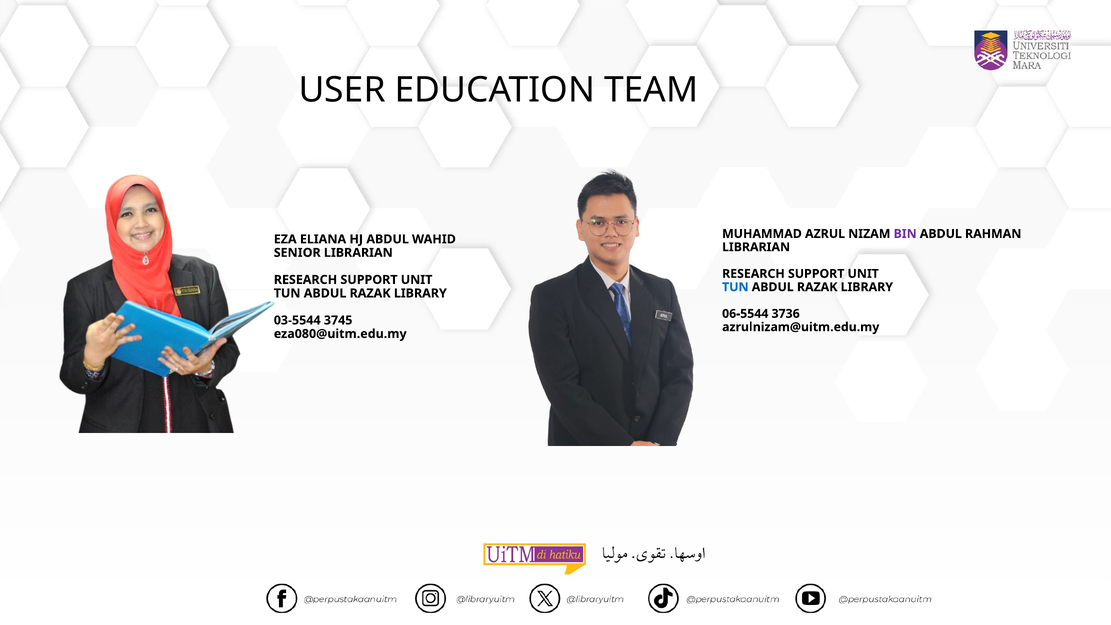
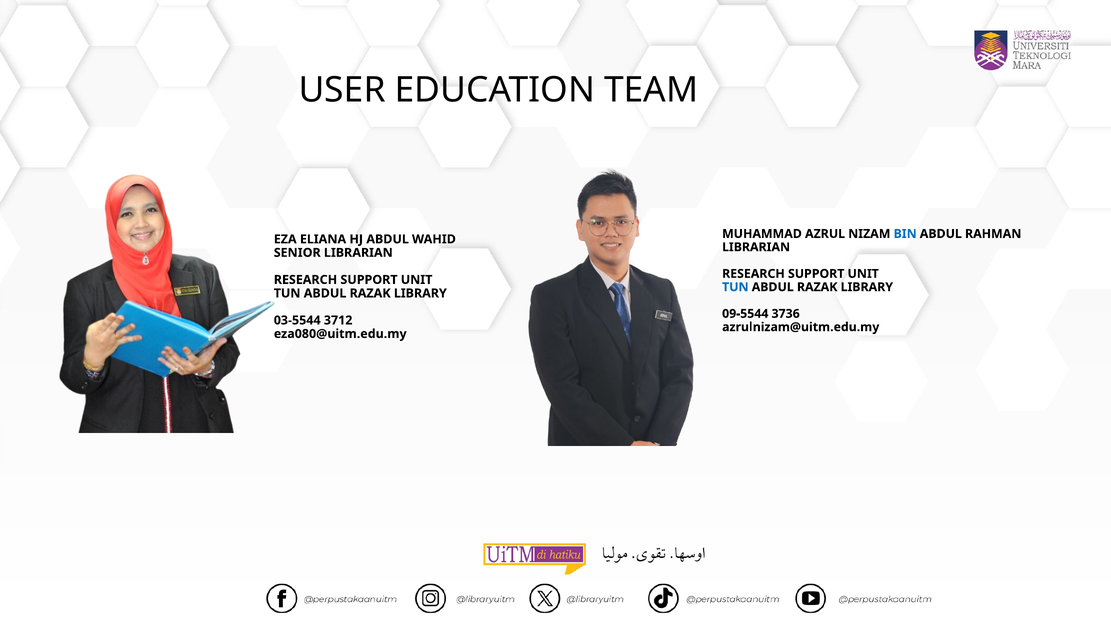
BIN colour: purple -> blue
06-5544: 06-5544 -> 09-5544
3745: 3745 -> 3712
